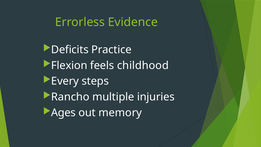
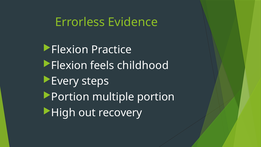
Deficits at (70, 50): Deficits -> Flexion
Rancho at (70, 97): Rancho -> Portion
multiple injuries: injuries -> portion
Ages: Ages -> High
memory: memory -> recovery
